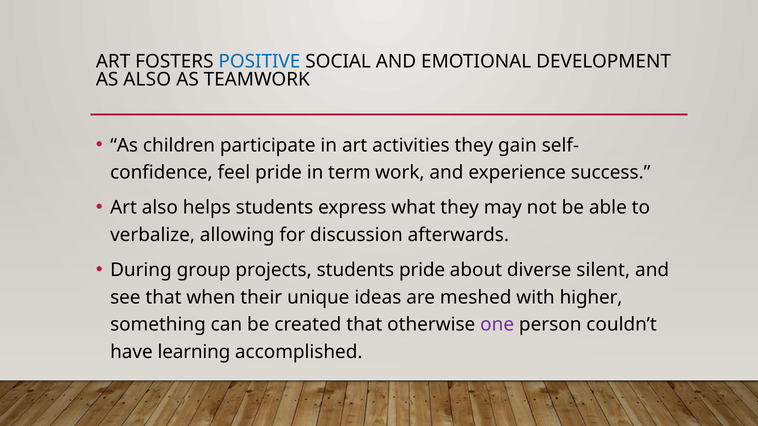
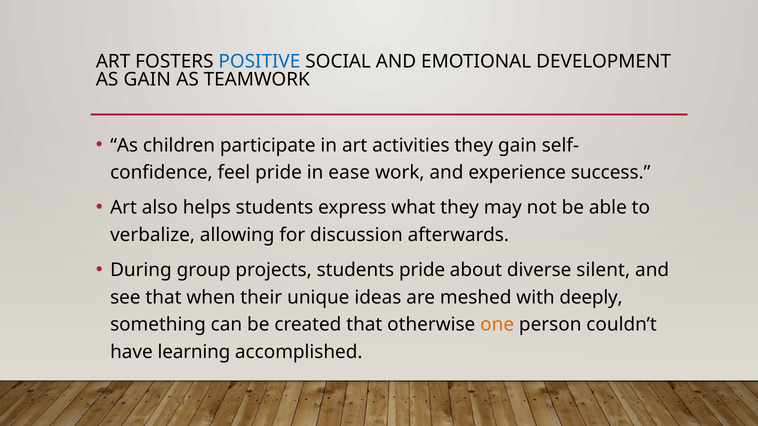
AS ALSO: ALSO -> GAIN
term: term -> ease
higher: higher -> deeply
one colour: purple -> orange
